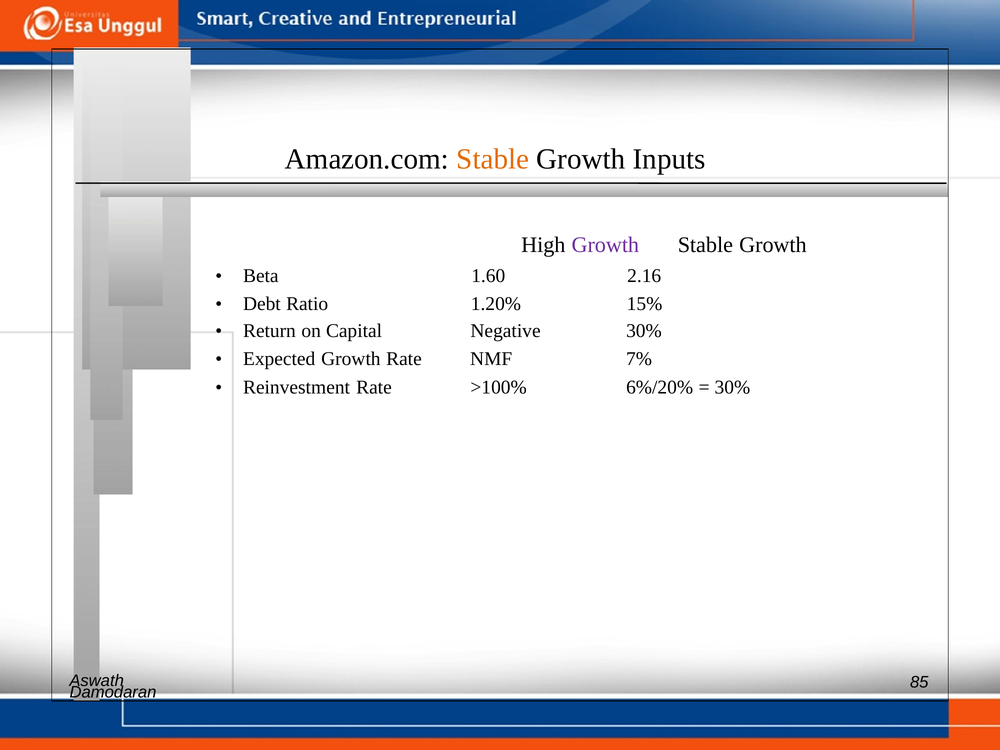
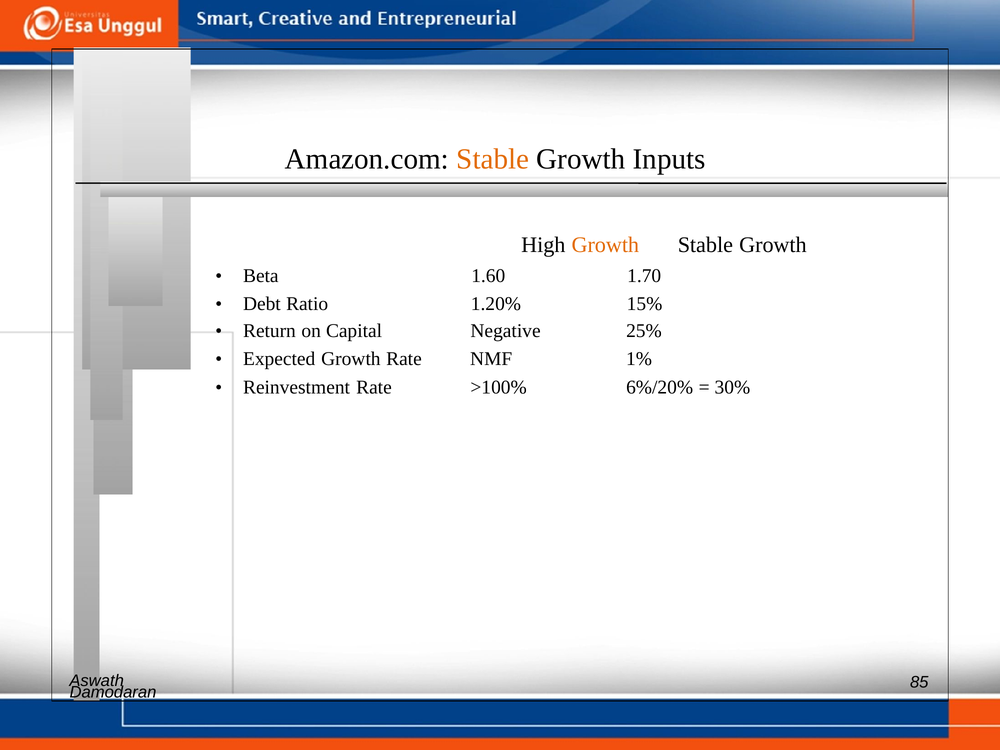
Growth at (605, 245) colour: purple -> orange
2.16: 2.16 -> 1.70
Negative 30%: 30% -> 25%
7%: 7% -> 1%
